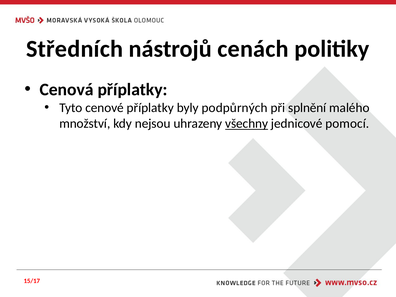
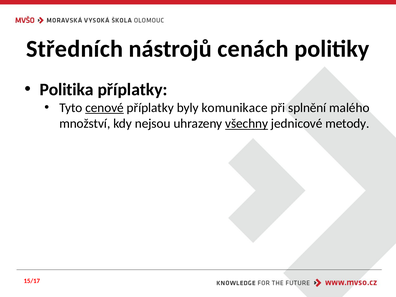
Cenová: Cenová -> Politika
cenové underline: none -> present
podpůrných: podpůrných -> komunikace
pomocí: pomocí -> metody
